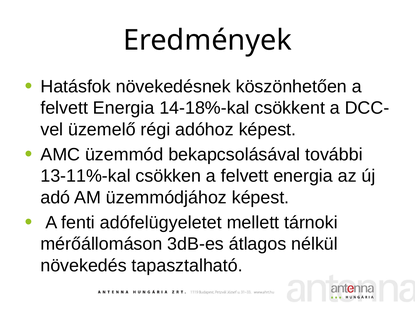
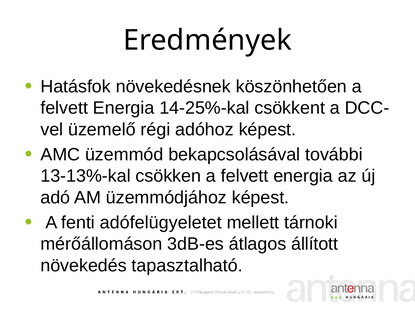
14-18%-kal: 14-18%-kal -> 14-25%-kal
13-11%-kal: 13-11%-kal -> 13-13%-kal
nélkül: nélkül -> állított
